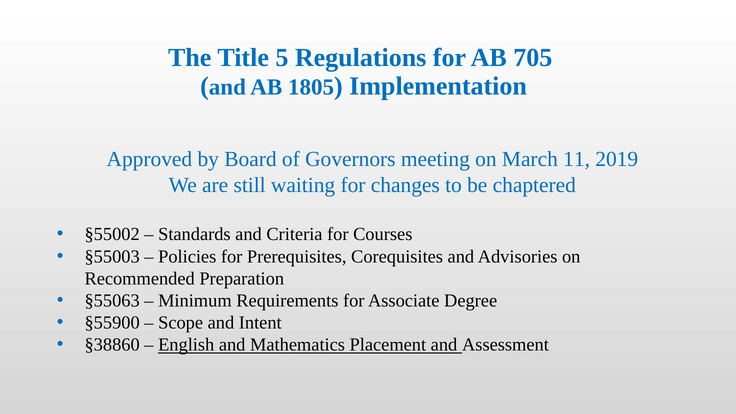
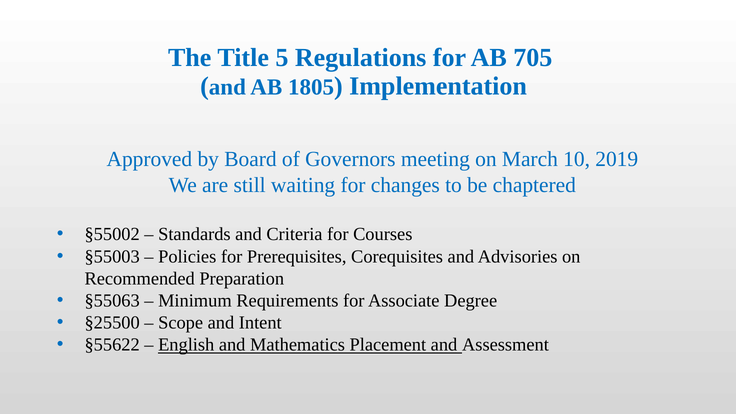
11: 11 -> 10
§55900: §55900 -> §25500
§38860: §38860 -> §55622
